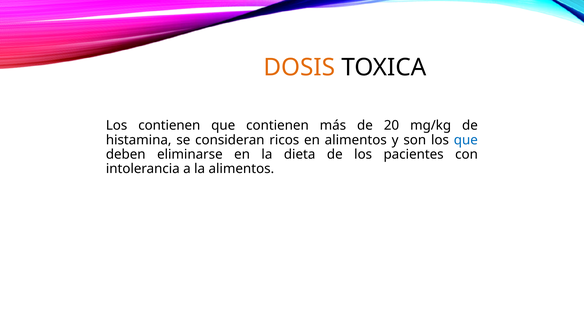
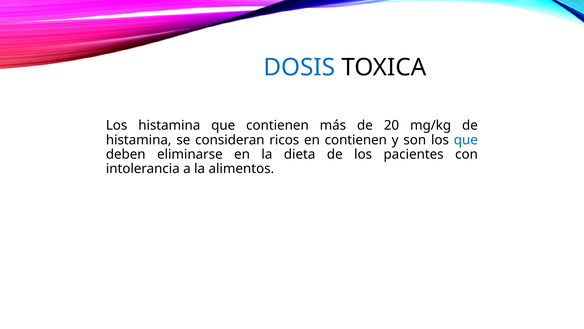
DOSIS colour: orange -> blue
Los contienen: contienen -> histamina
en alimentos: alimentos -> contienen
